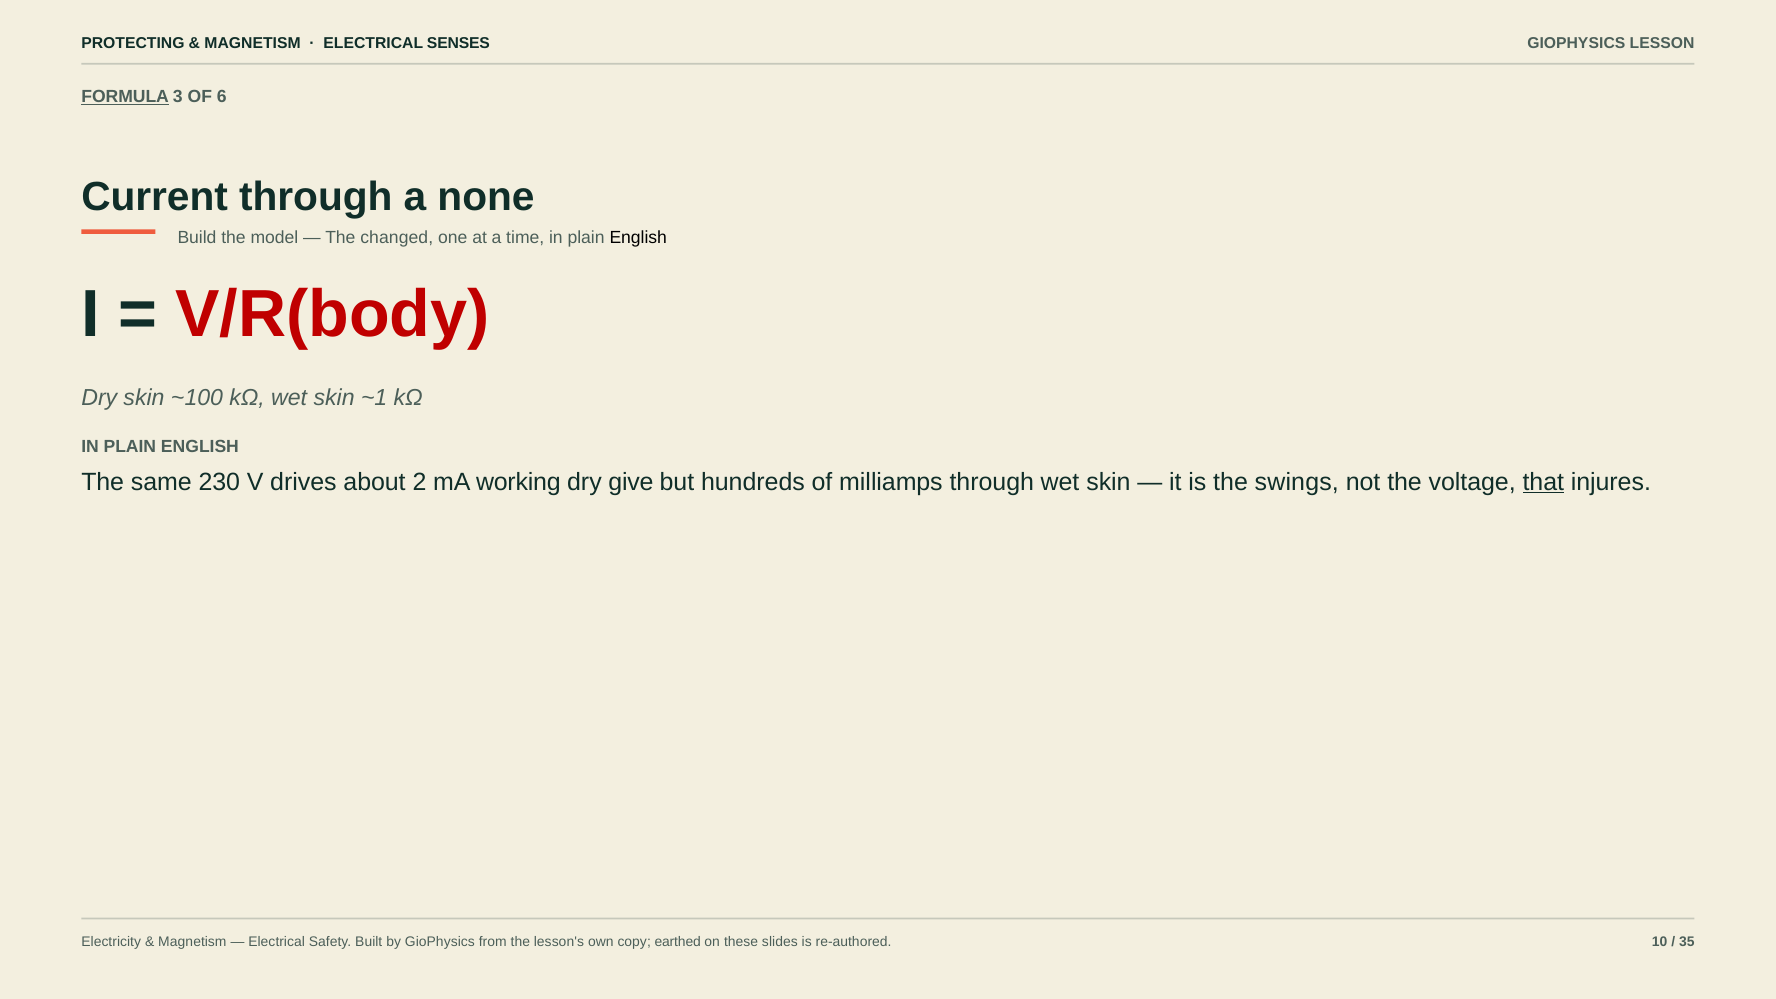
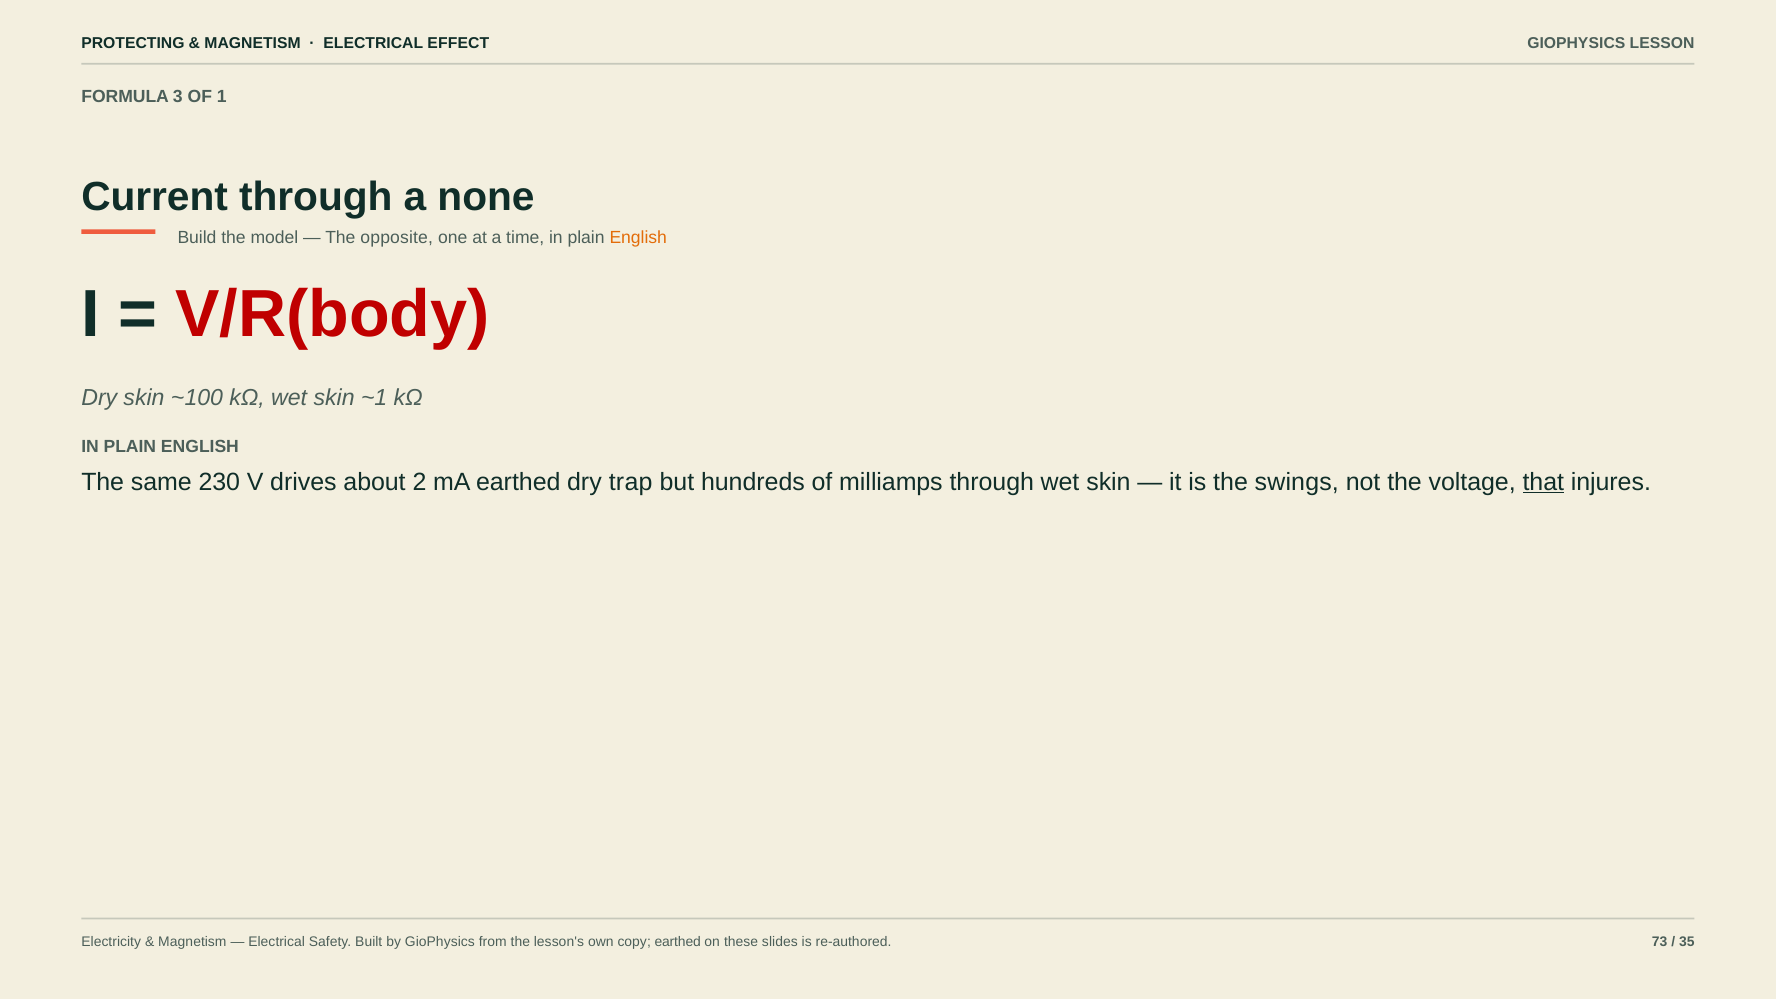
SENSES: SENSES -> EFFECT
FORMULA underline: present -> none
6: 6 -> 1
changed: changed -> opposite
English at (638, 237) colour: black -> orange
mA working: working -> earthed
give: give -> trap
10: 10 -> 73
